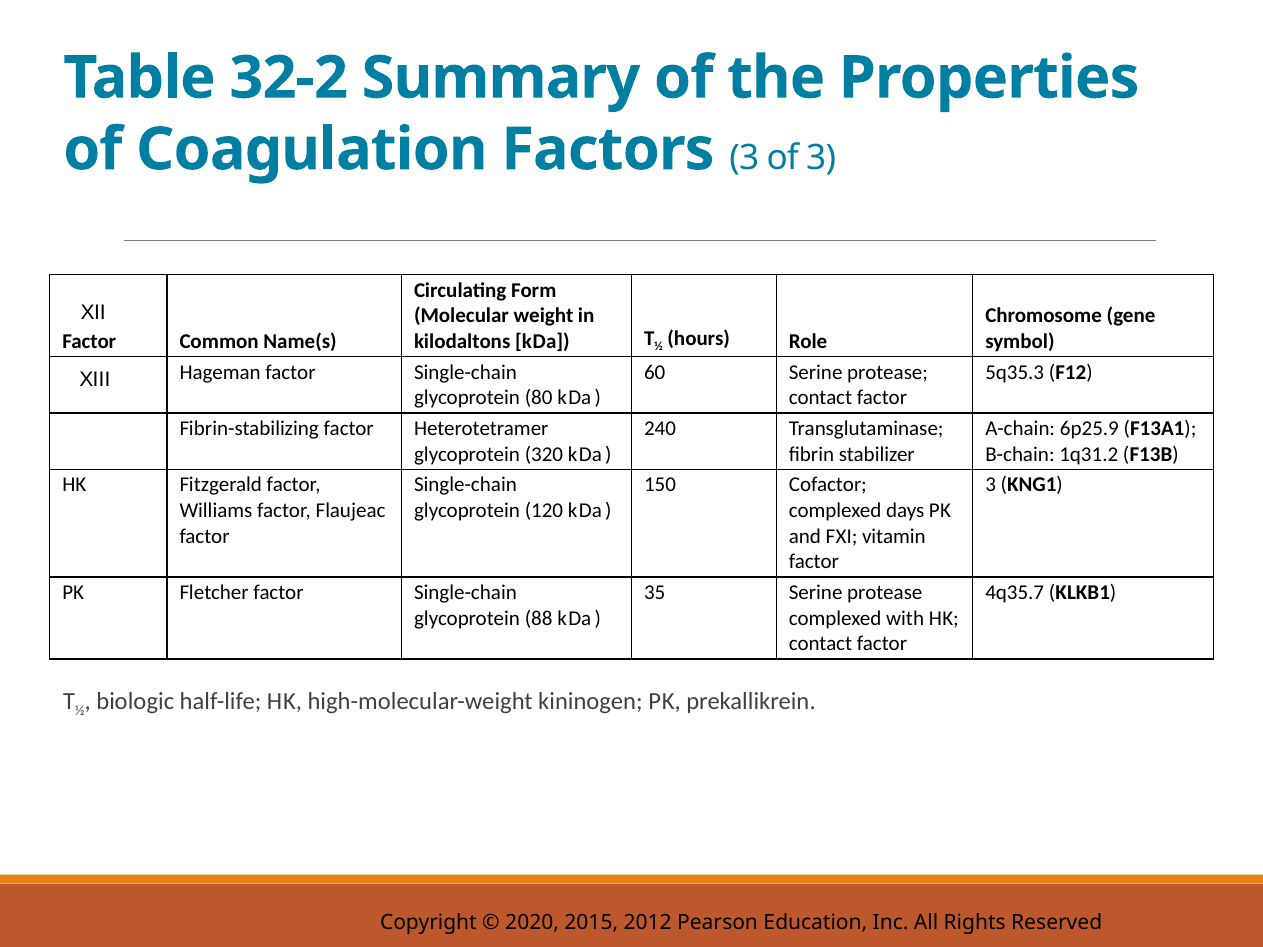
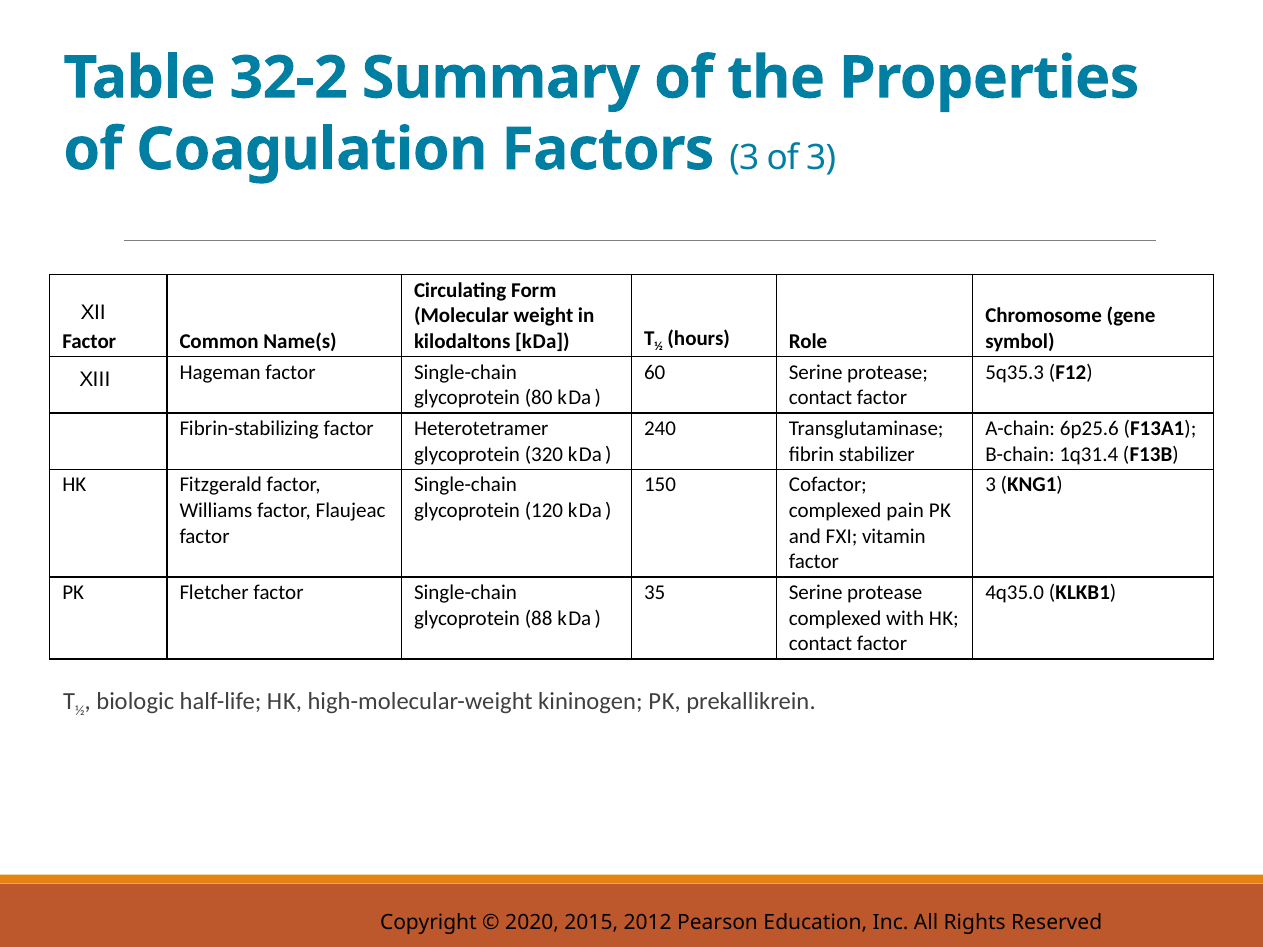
6p25.9: 6p25.9 -> 6p25.6
1q31.2: 1q31.2 -> 1q31.4
days: days -> pain
4q35.7: 4q35.7 -> 4q35.0
